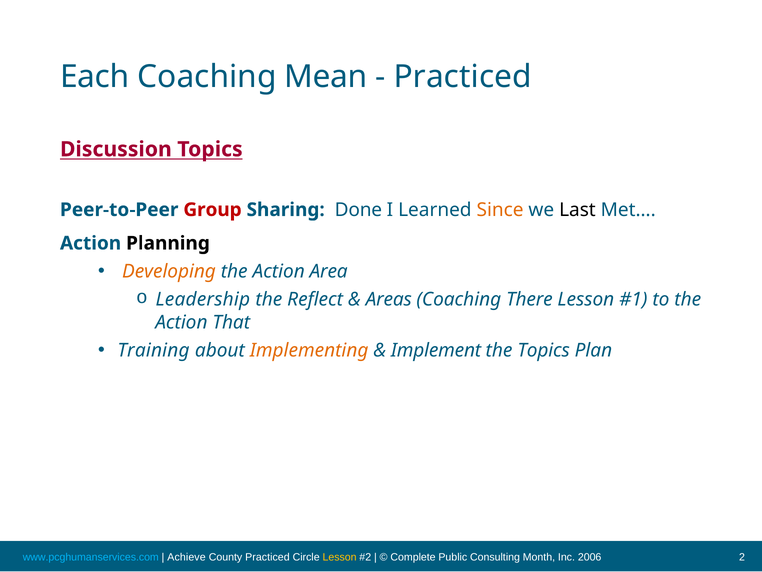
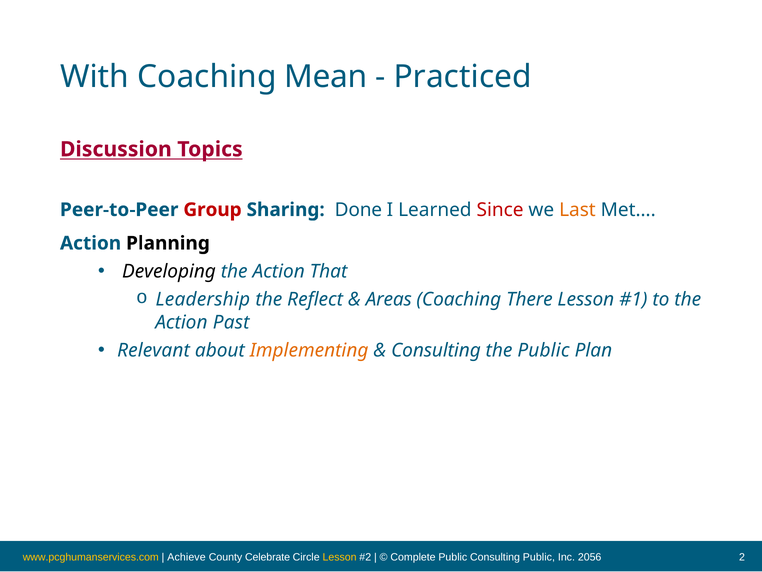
Each: Each -> With
Since colour: orange -> red
Last colour: black -> orange
Developing colour: orange -> black
Area: Area -> That
That: That -> Past
Training: Training -> Relevant
Implement at (436, 350): Implement -> Consulting
the Topics: Topics -> Public
www.pcghumanservices.com colour: light blue -> yellow
County Practiced: Practiced -> Celebrate
Consulting Month: Month -> Public
2006: 2006 -> 2056
